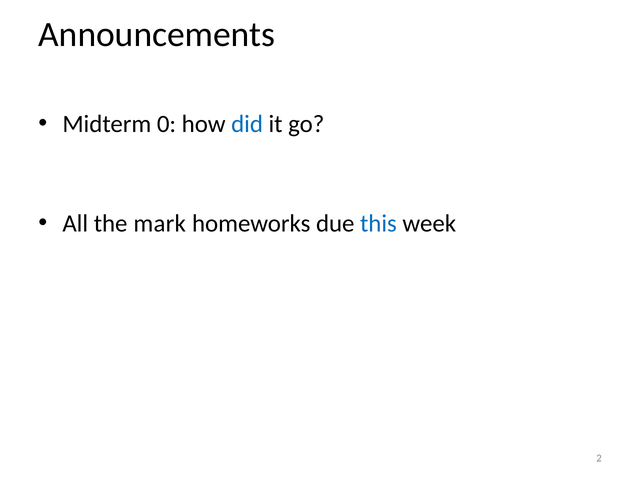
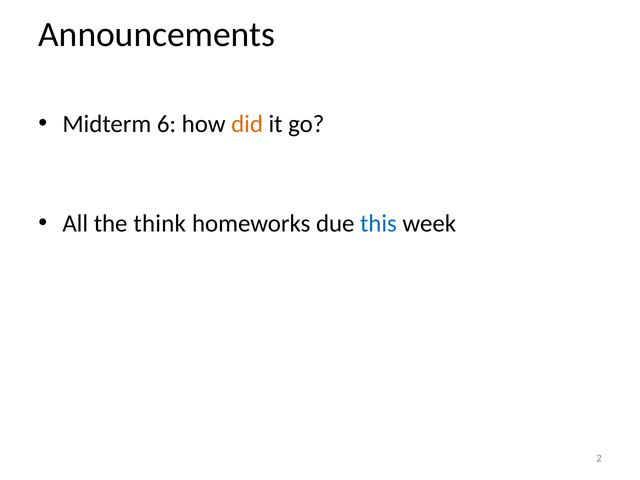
0: 0 -> 6
did colour: blue -> orange
mark: mark -> think
